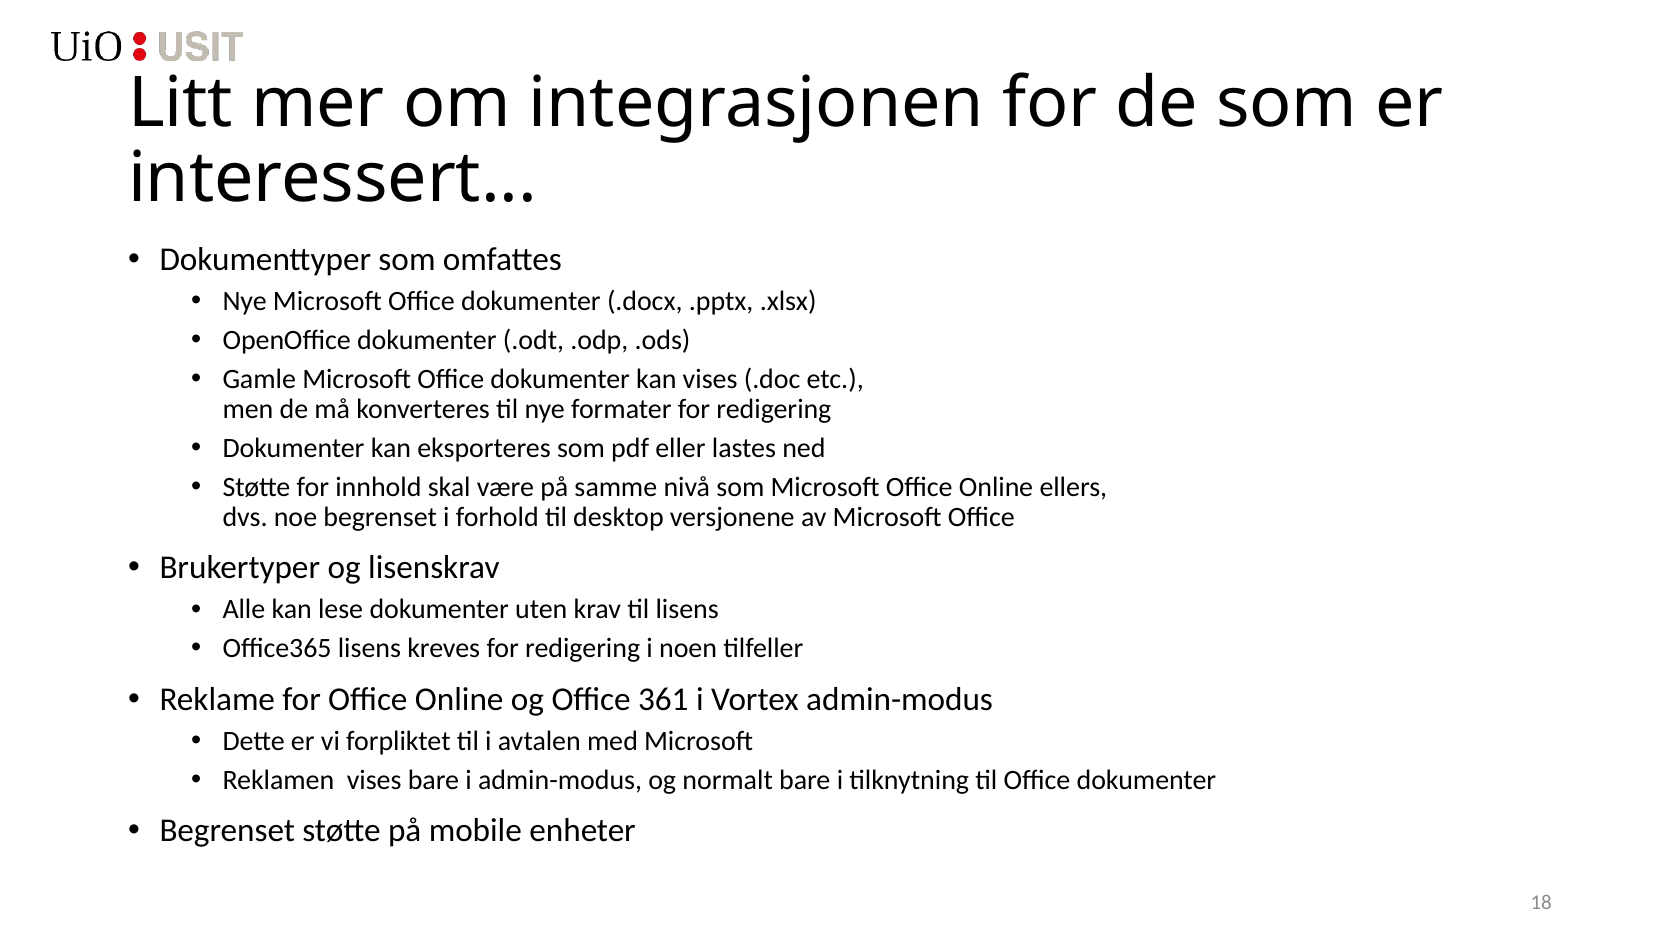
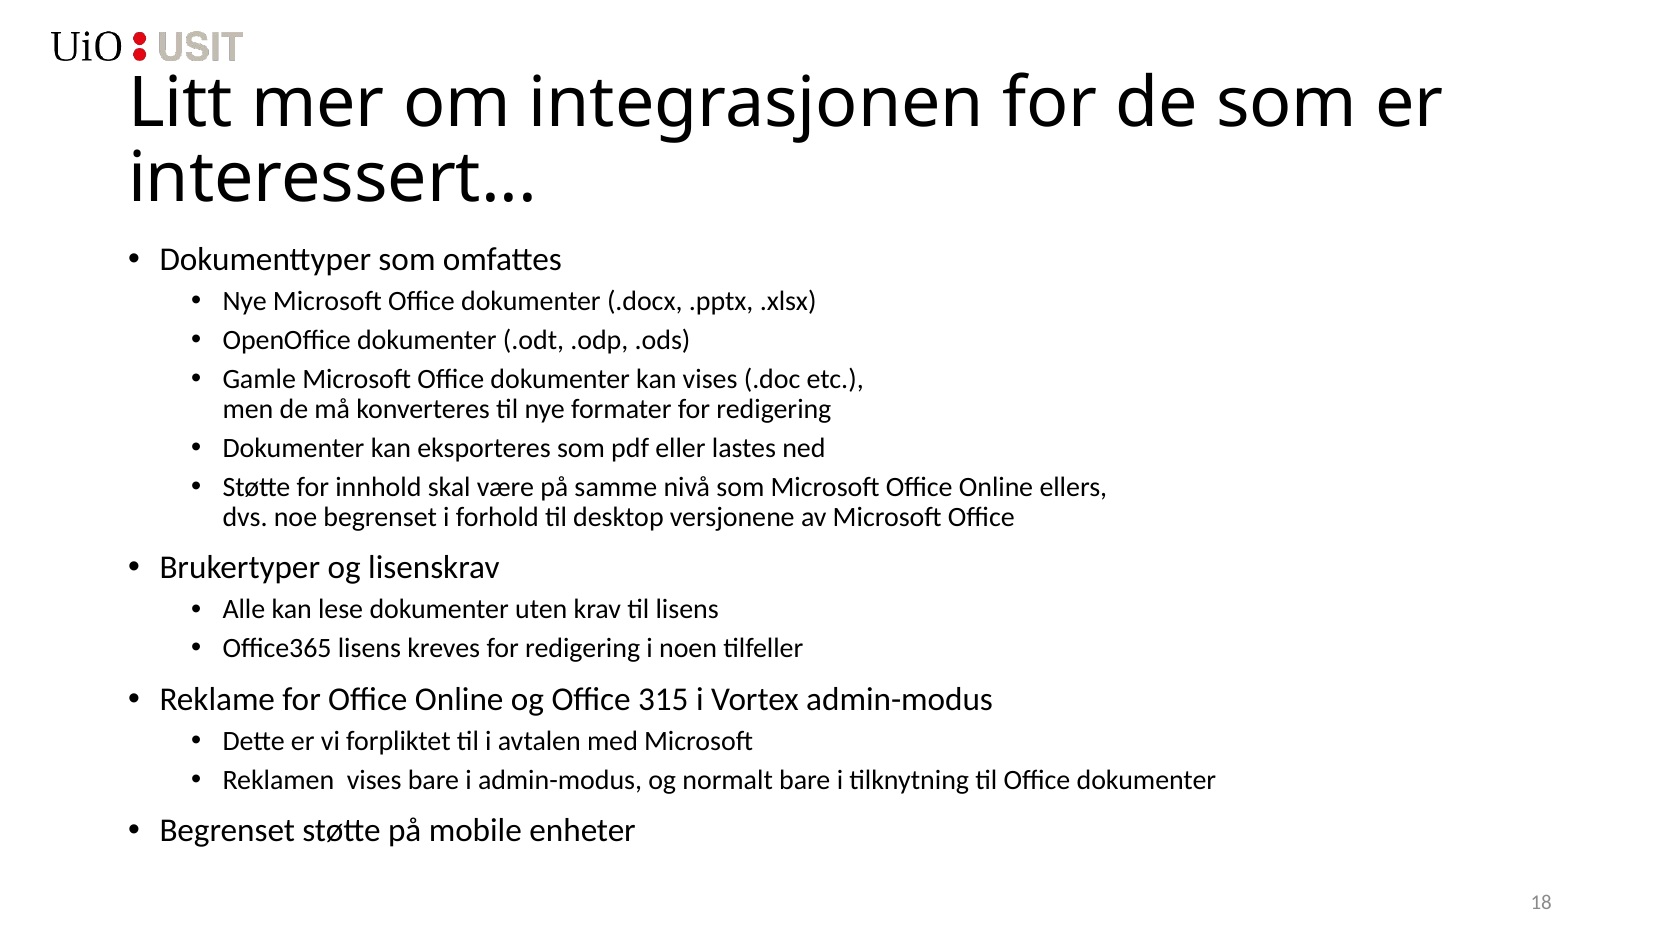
361: 361 -> 315
